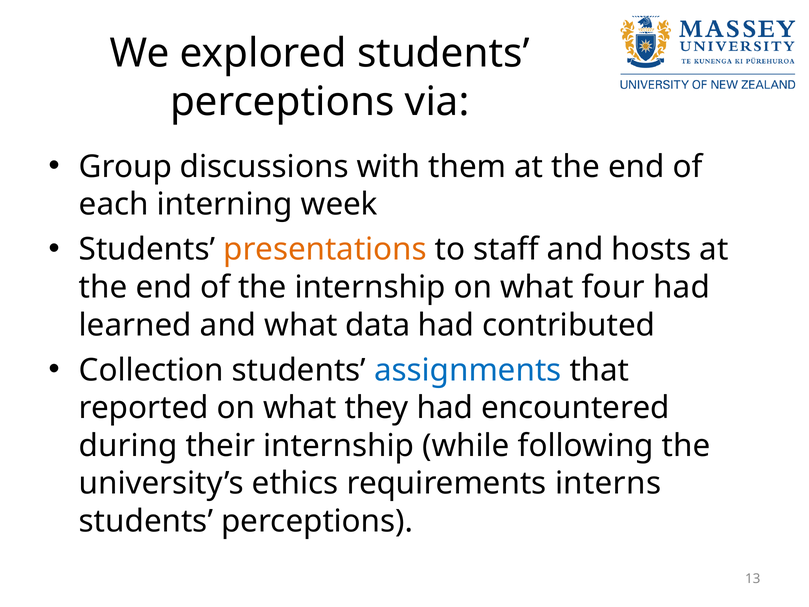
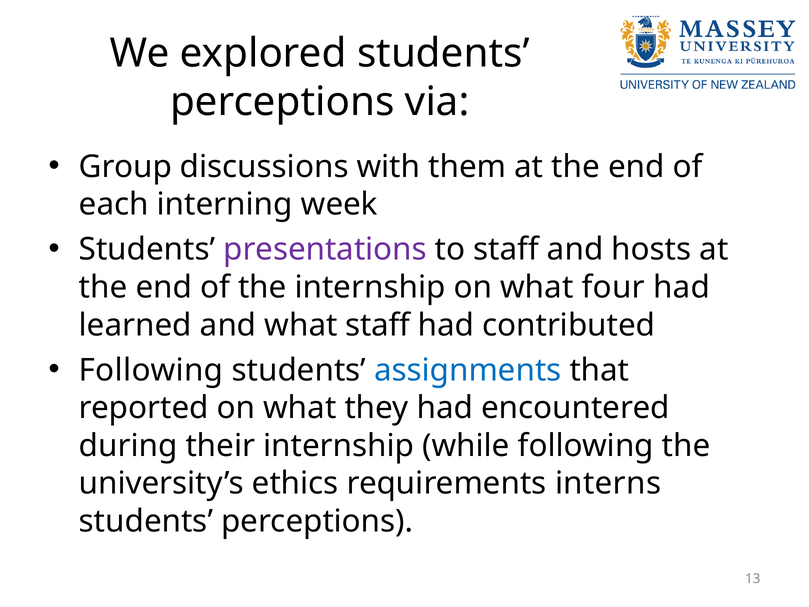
presentations colour: orange -> purple
what data: data -> staff
Collection at (151, 370): Collection -> Following
